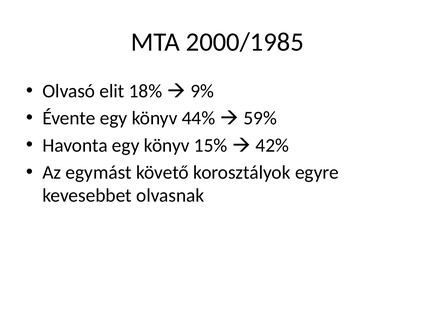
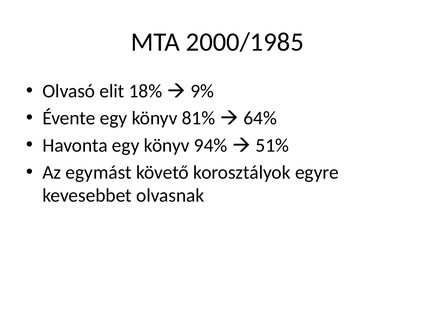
44%: 44% -> 81%
59%: 59% -> 64%
15%: 15% -> 94%
42%: 42% -> 51%
